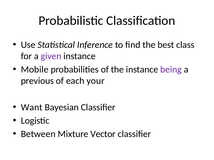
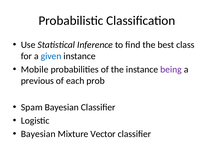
given colour: purple -> blue
your: your -> prob
Want: Want -> Spam
Between at (38, 134): Between -> Bayesian
